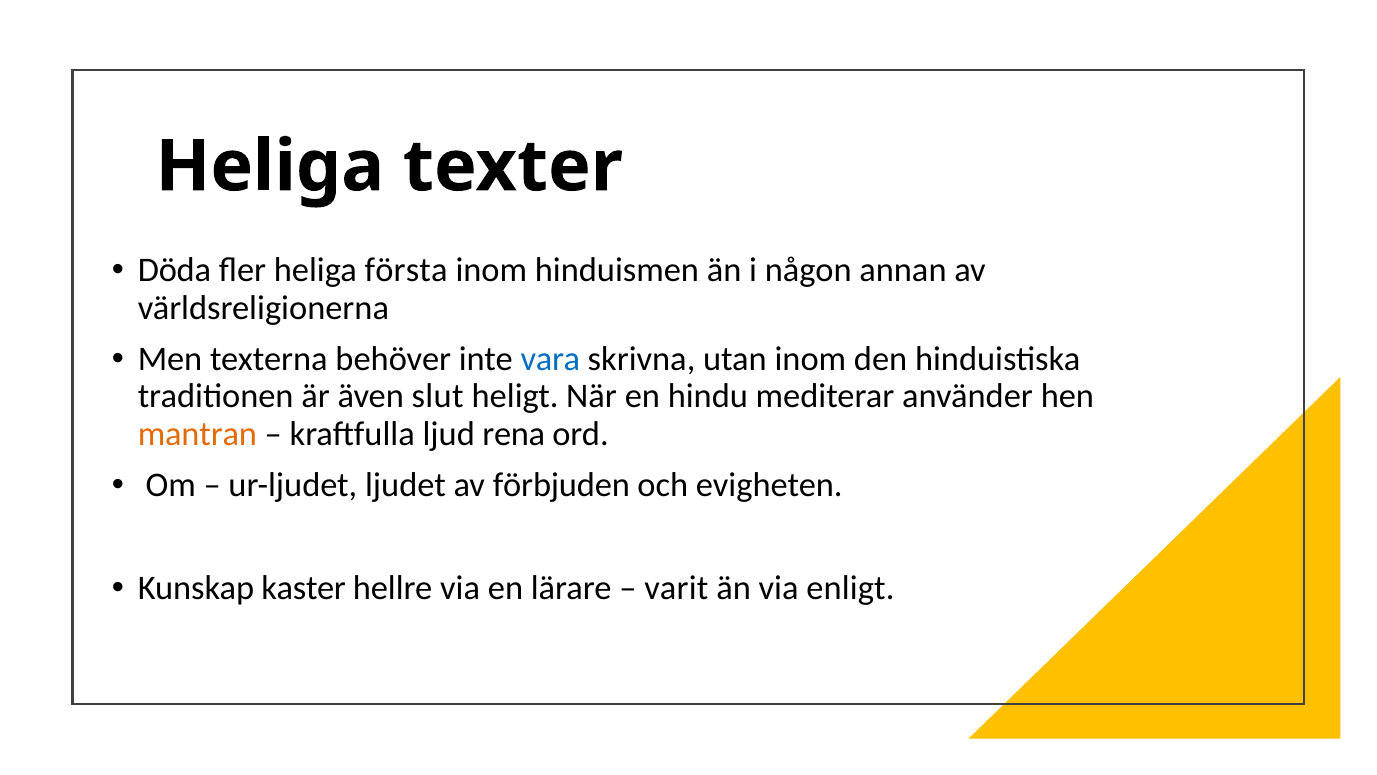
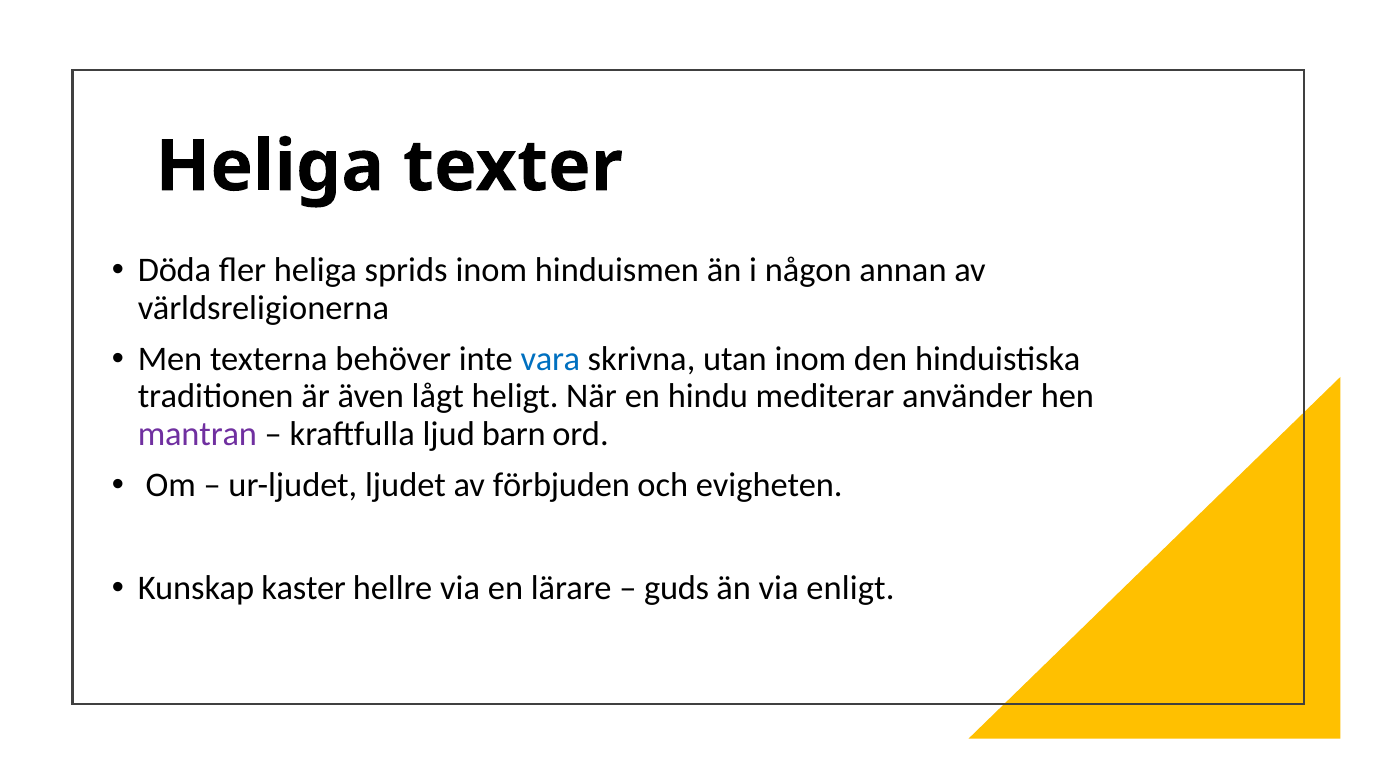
första: första -> sprids
slut: slut -> lågt
mantran colour: orange -> purple
rena: rena -> barn
varit: varit -> guds
